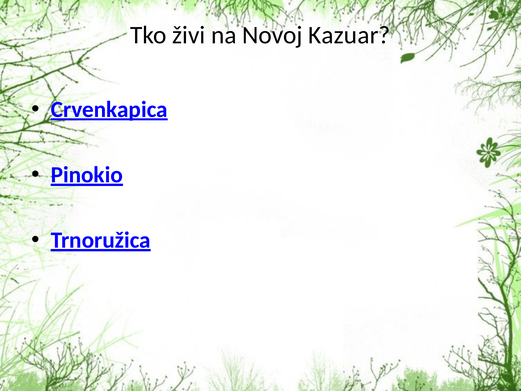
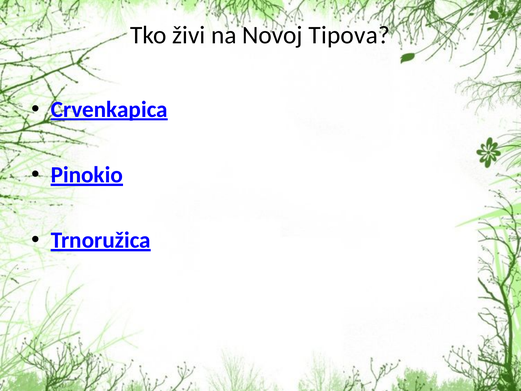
Kazuar: Kazuar -> Tipova
